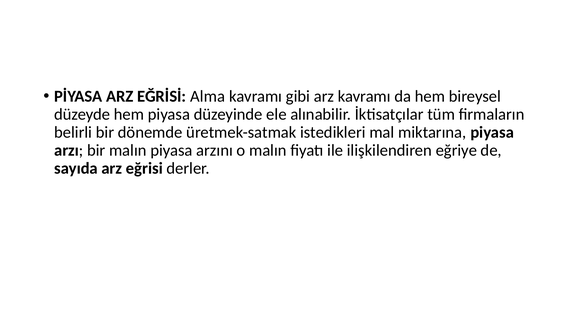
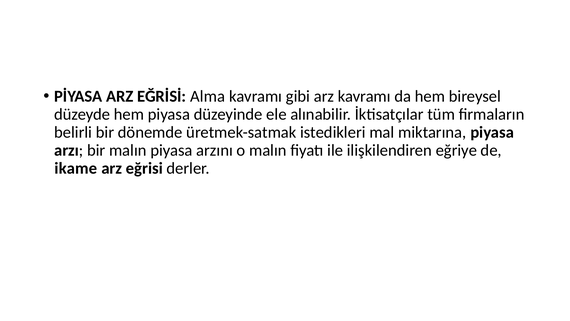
sayıda: sayıda -> ikame
